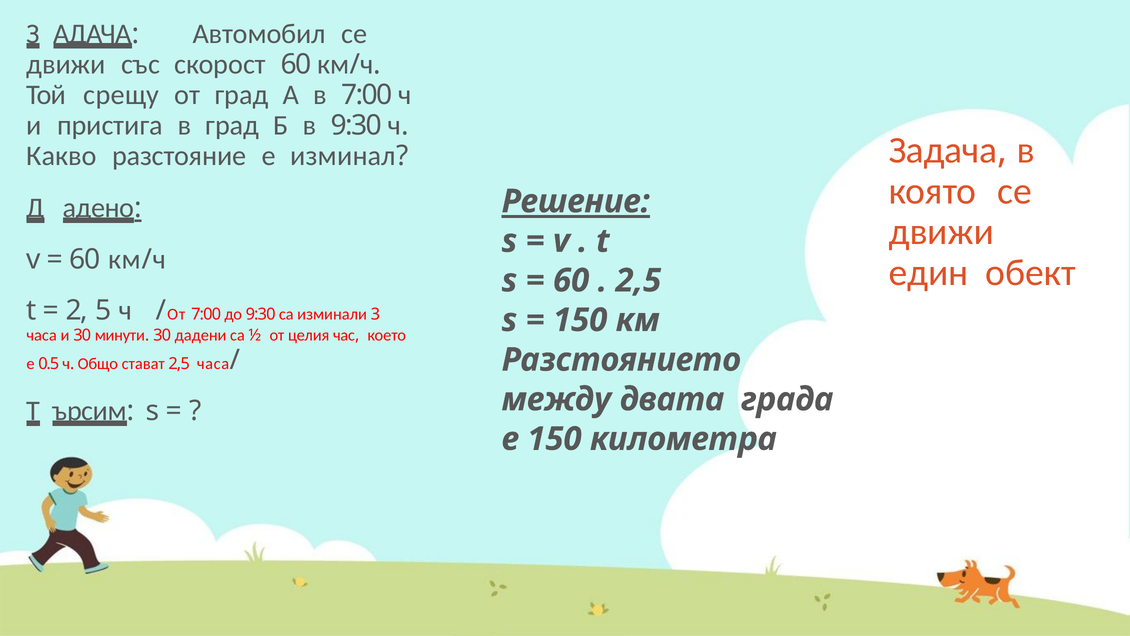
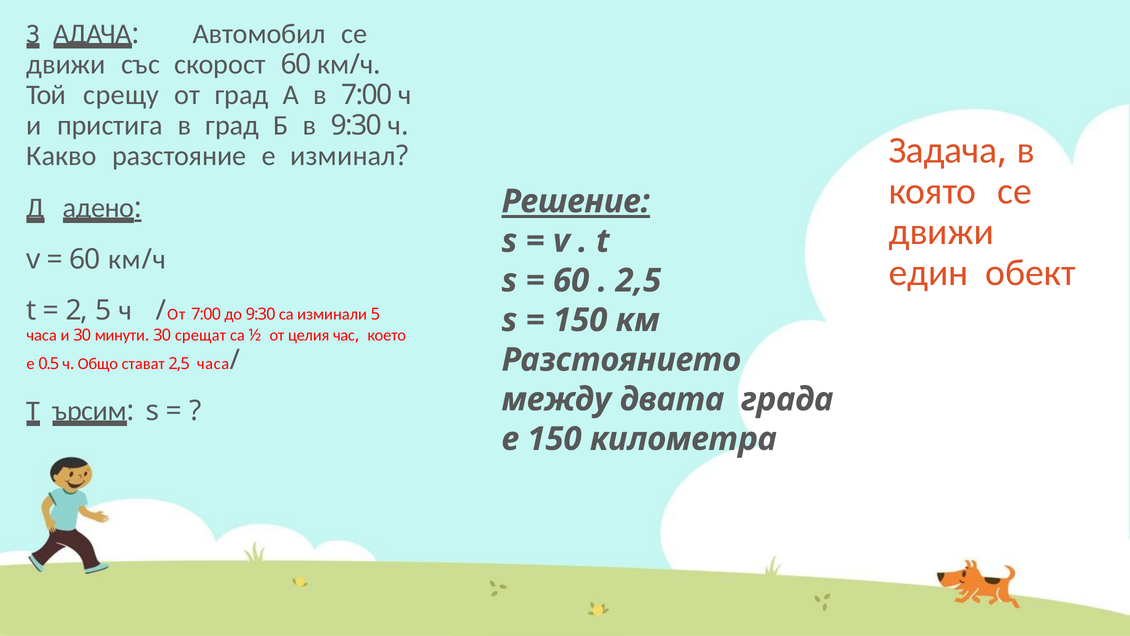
изминали 3: 3 -> 5
дадени: дадени -> срещат
